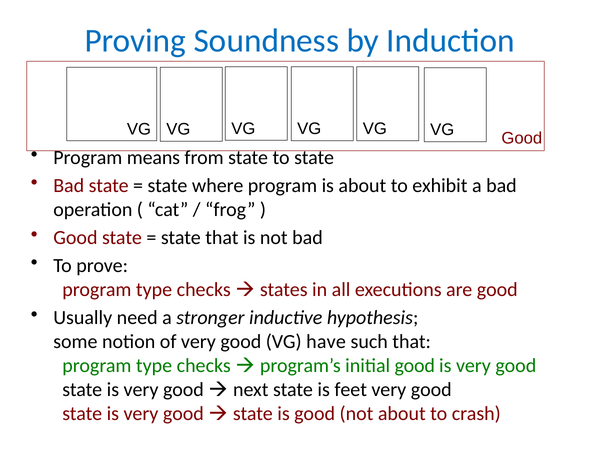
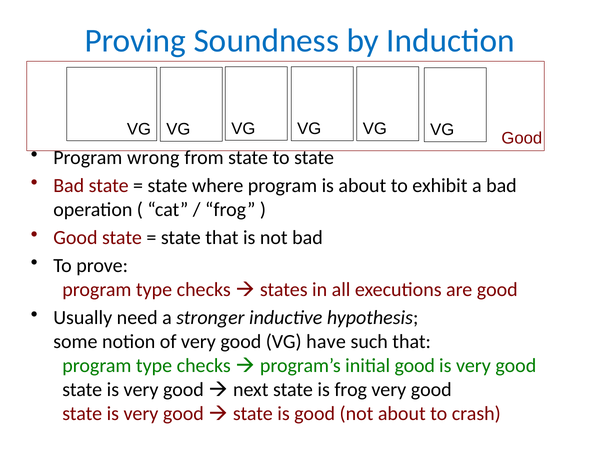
means: means -> wrong
is feet: feet -> frog
